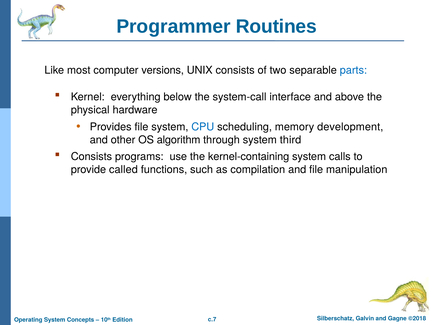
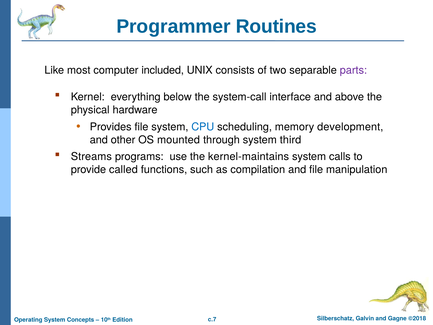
versions: versions -> included
parts colour: blue -> purple
algorithm: algorithm -> mounted
Consists at (91, 157): Consists -> Streams
kernel-containing: kernel-containing -> kernel-maintains
